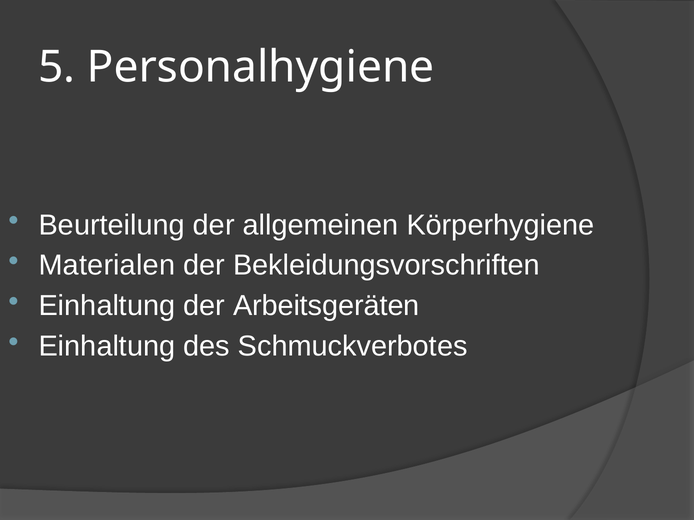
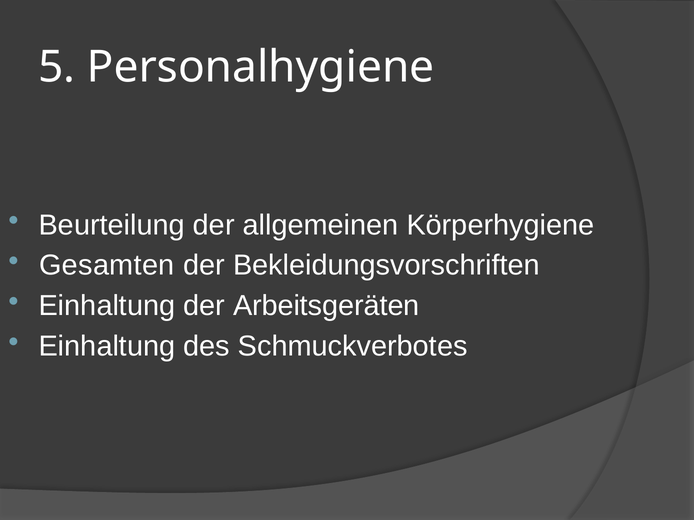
Materialen: Materialen -> Gesamten
